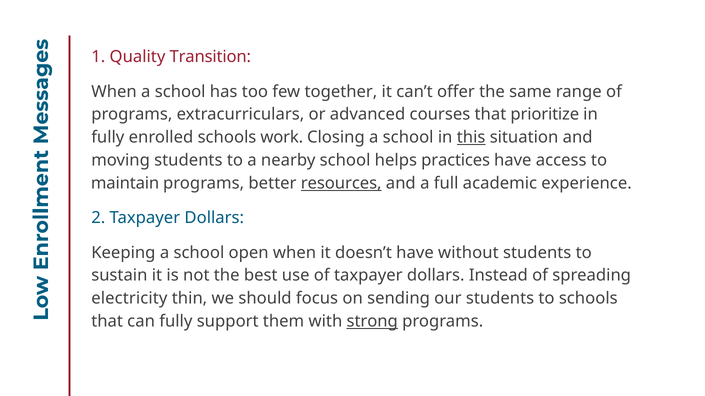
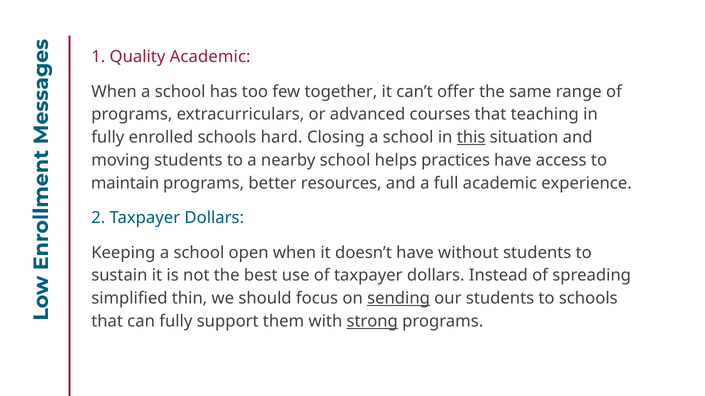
Quality Transition: Transition -> Academic
prioritize: prioritize -> teaching
work: work -> hard
resources underline: present -> none
electricity: electricity -> simplified
sending underline: none -> present
